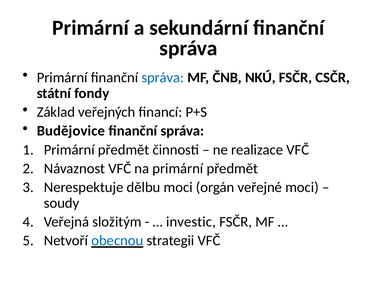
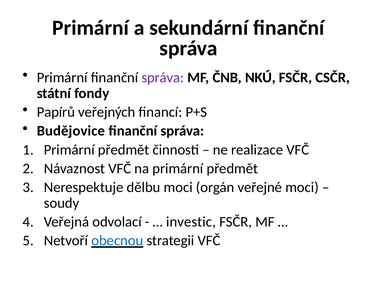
správa at (163, 78) colour: blue -> purple
Základ: Základ -> Papírů
složitým: složitým -> odvolací
